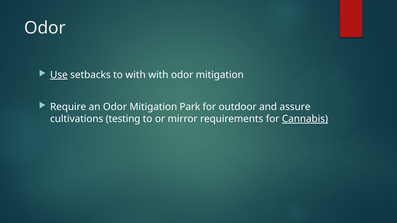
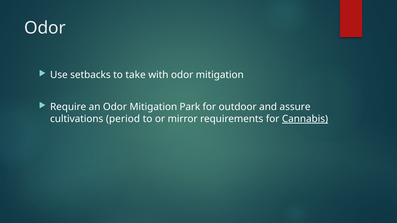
Use underline: present -> none
to with: with -> take
testing: testing -> period
